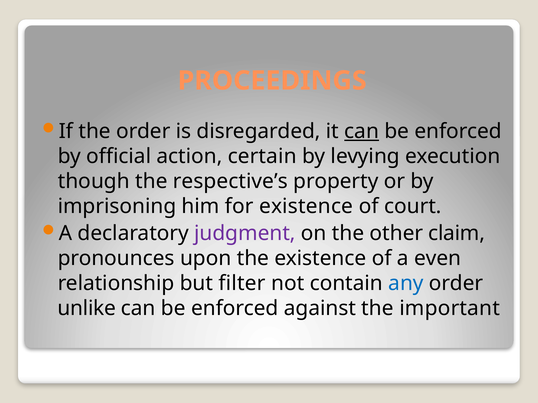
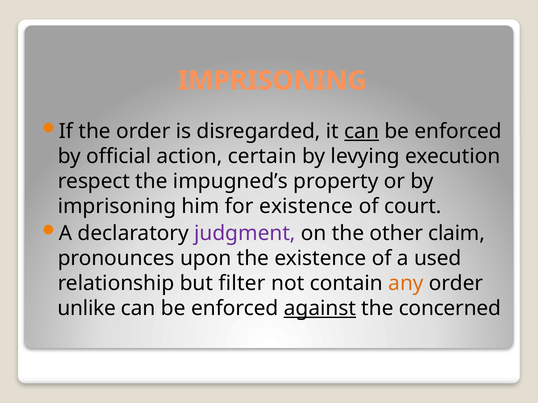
PROCEEDINGS at (272, 81): PROCEEDINGS -> IMPRISONING
though: though -> respect
respective’s: respective’s -> impugned’s
even: even -> used
any colour: blue -> orange
against underline: none -> present
important: important -> concerned
